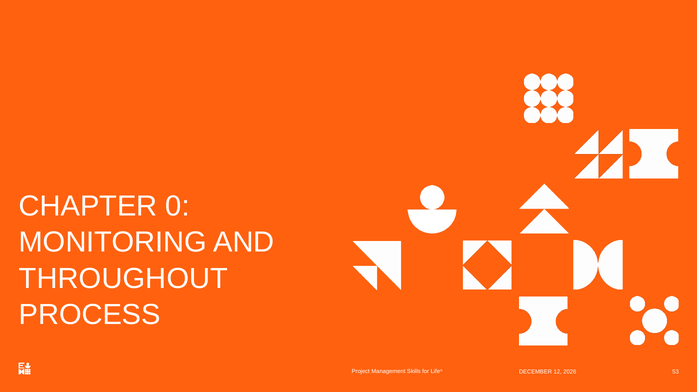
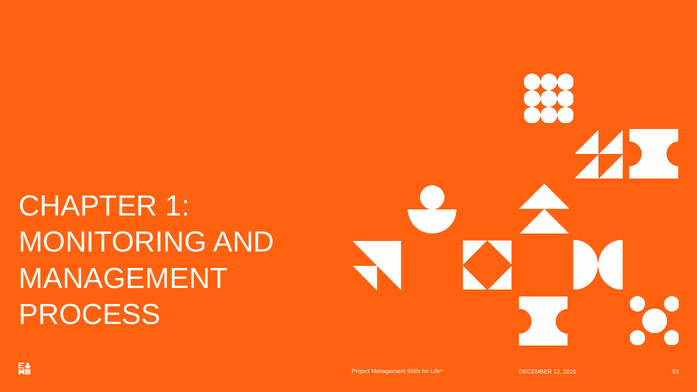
0: 0 -> 1
THROUGHOUT at (123, 279): THROUGHOUT -> MANAGEMENT
